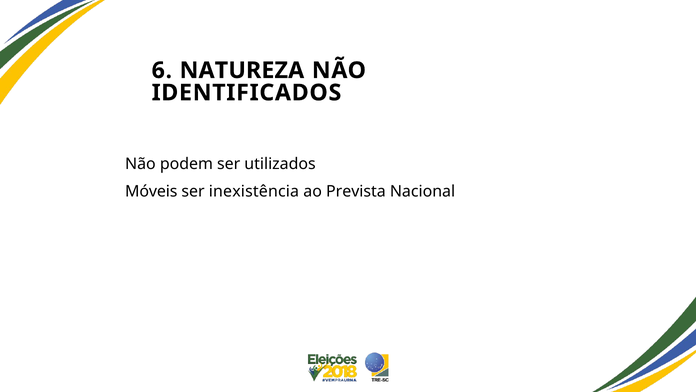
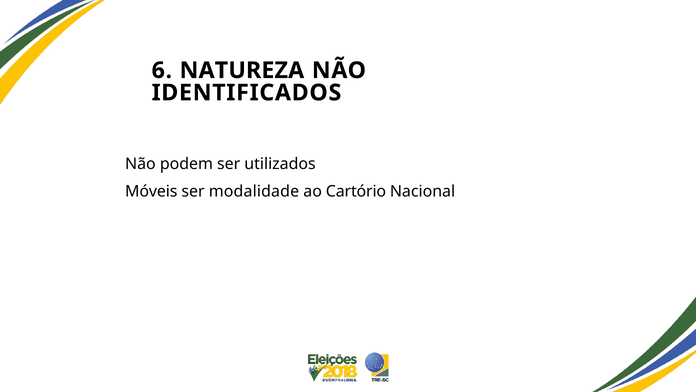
inexistência: inexistência -> modalidade
Prevista: Prevista -> Cartório
